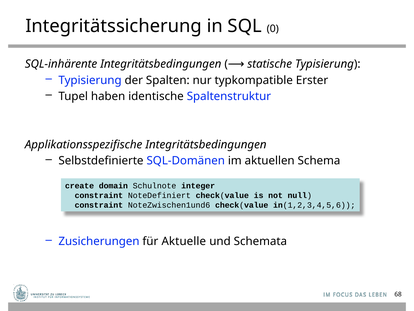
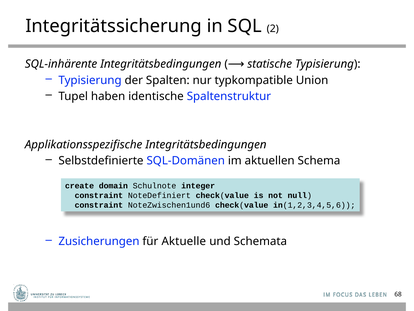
0: 0 -> 2
Erster: Erster -> Union
